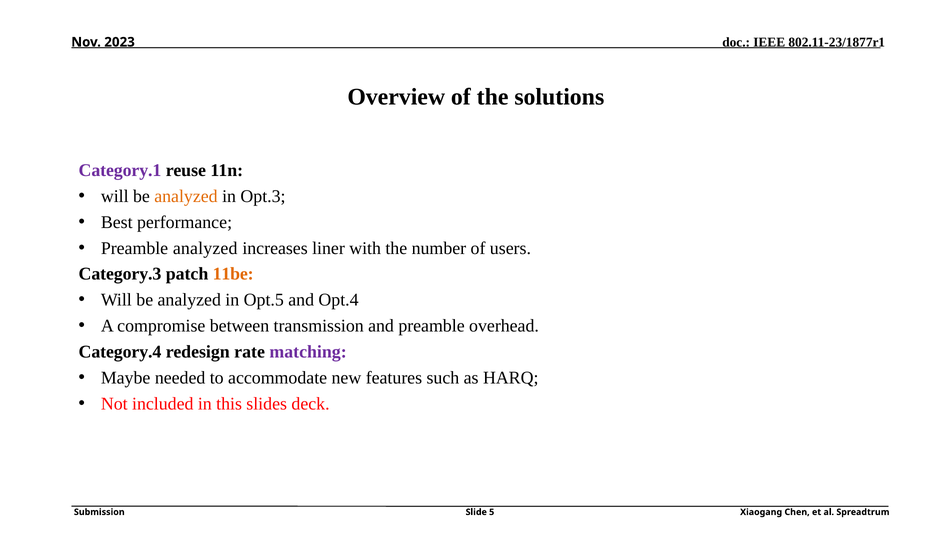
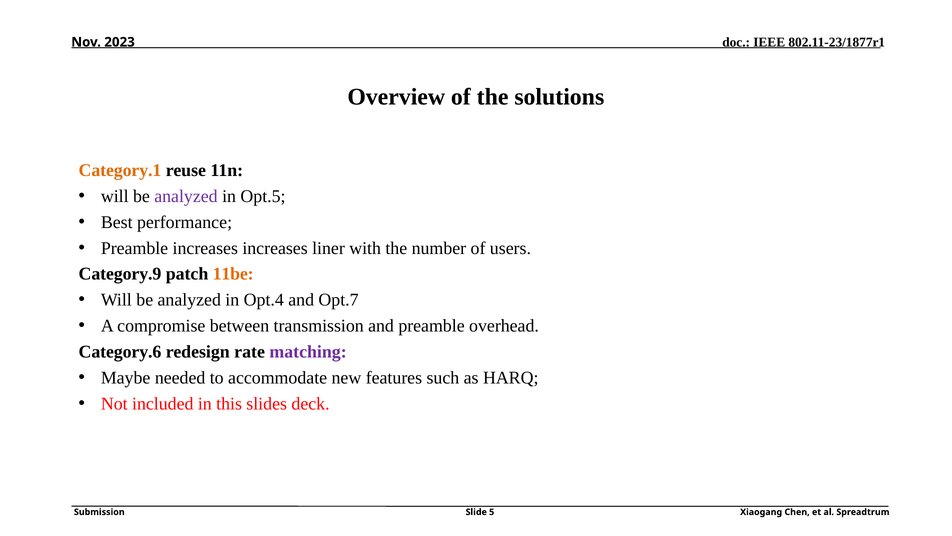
Category.1 colour: purple -> orange
analyzed at (186, 196) colour: orange -> purple
Opt.3: Opt.3 -> Opt.5
Preamble analyzed: analyzed -> increases
Category.3: Category.3 -> Category.9
Opt.5: Opt.5 -> Opt.4
Opt.4: Opt.4 -> Opt.7
Category.4: Category.4 -> Category.6
